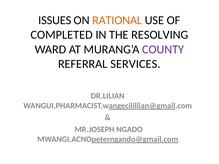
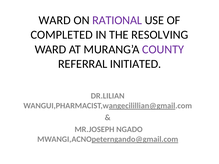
ISSUES at (55, 20): ISSUES -> WARD
RATIONAL colour: orange -> purple
SERVICES: SERVICES -> INITIATED
